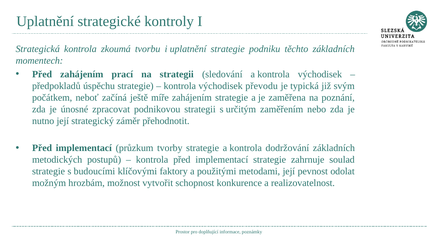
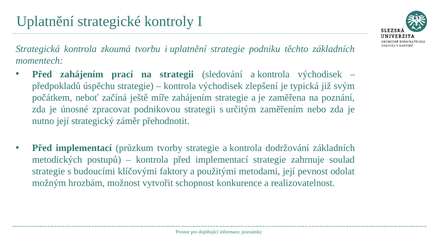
převodu: převodu -> zlepšení
